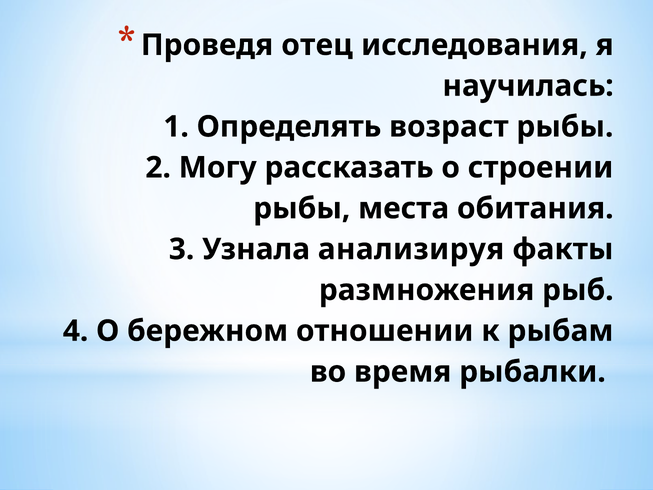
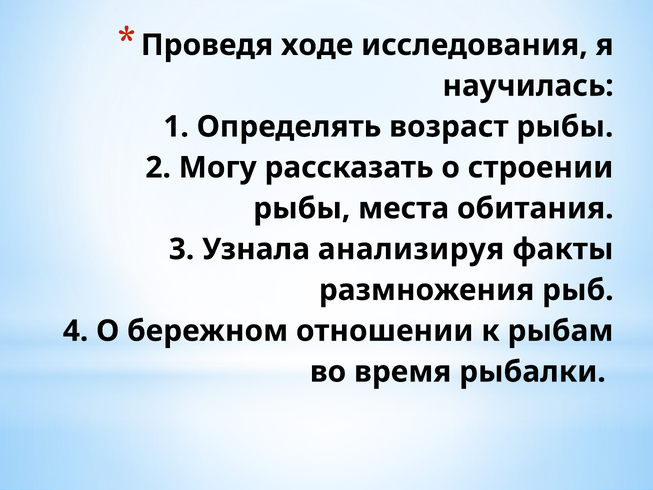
отец: отец -> ходе
